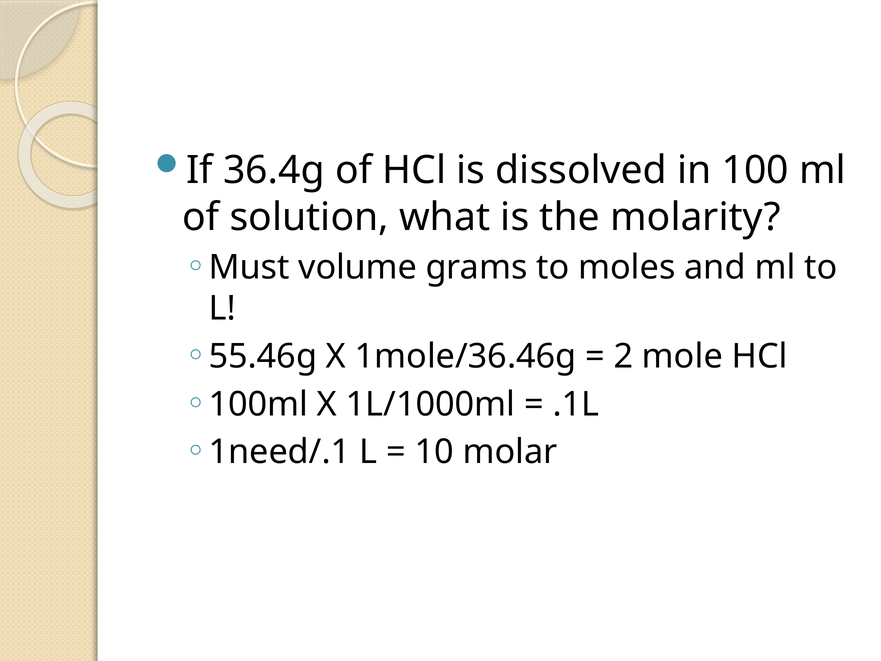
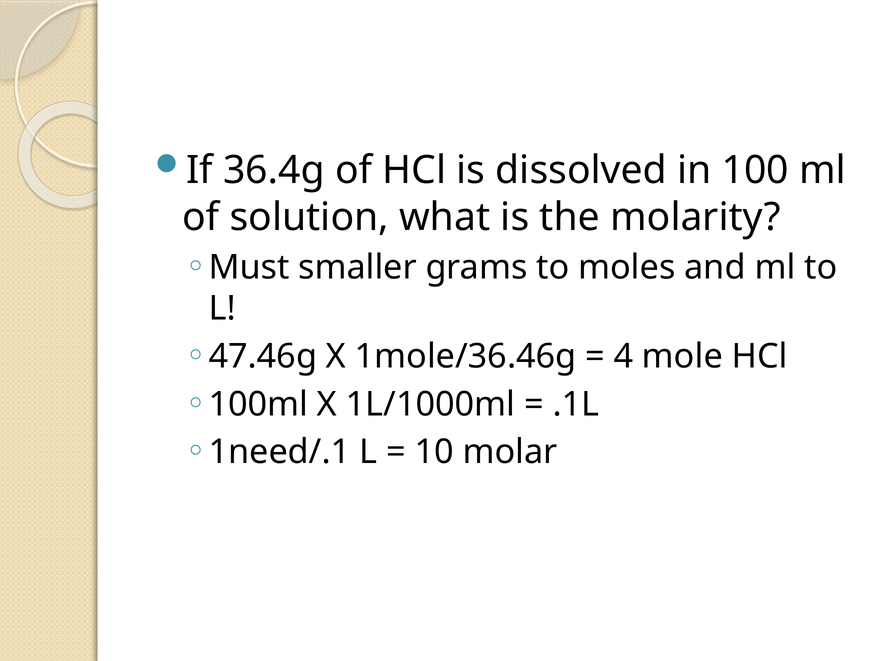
volume: volume -> smaller
55.46g: 55.46g -> 47.46g
2: 2 -> 4
